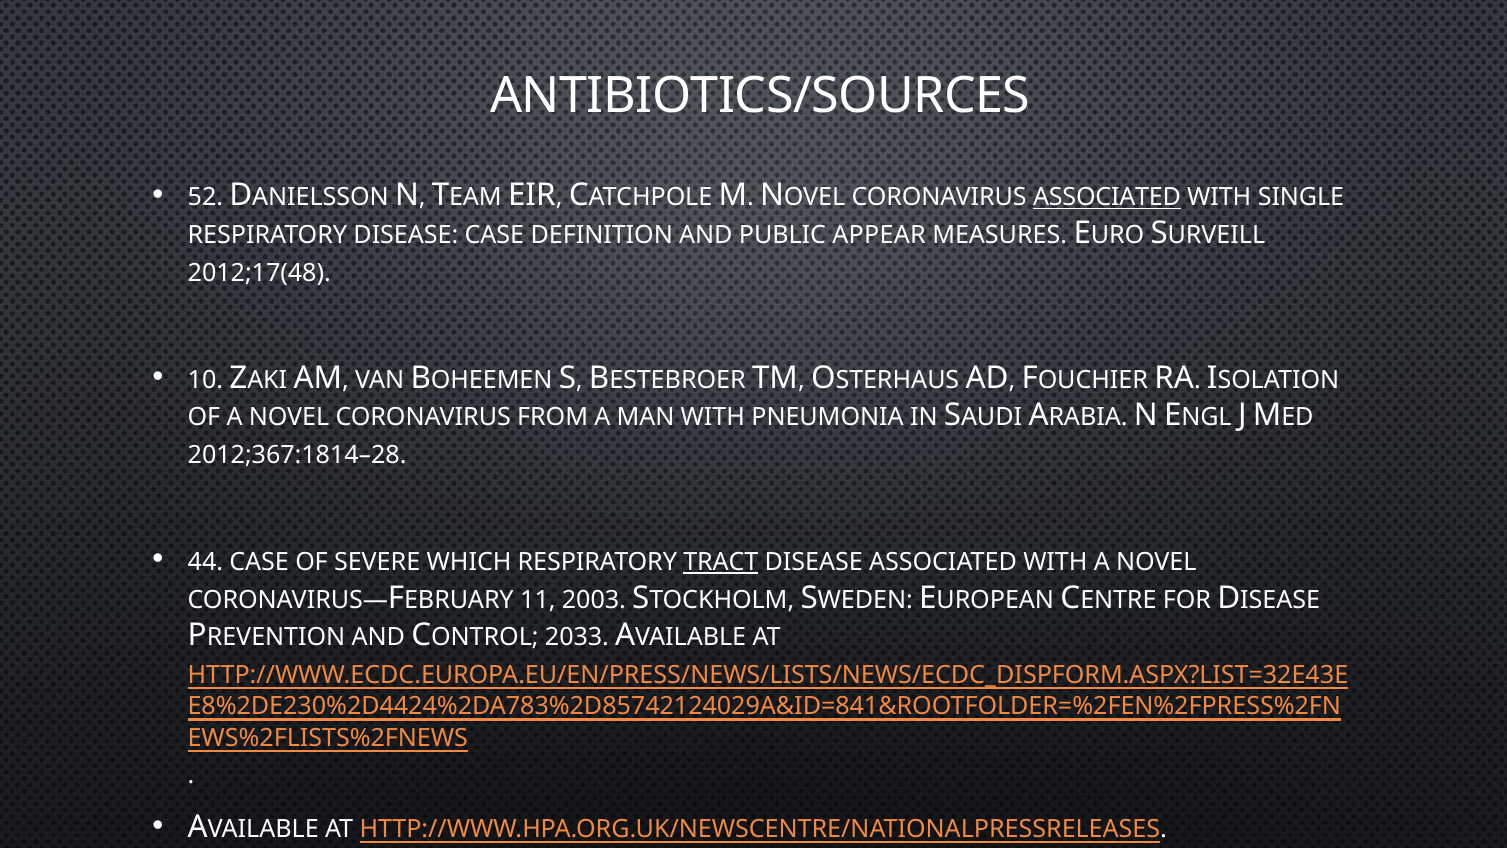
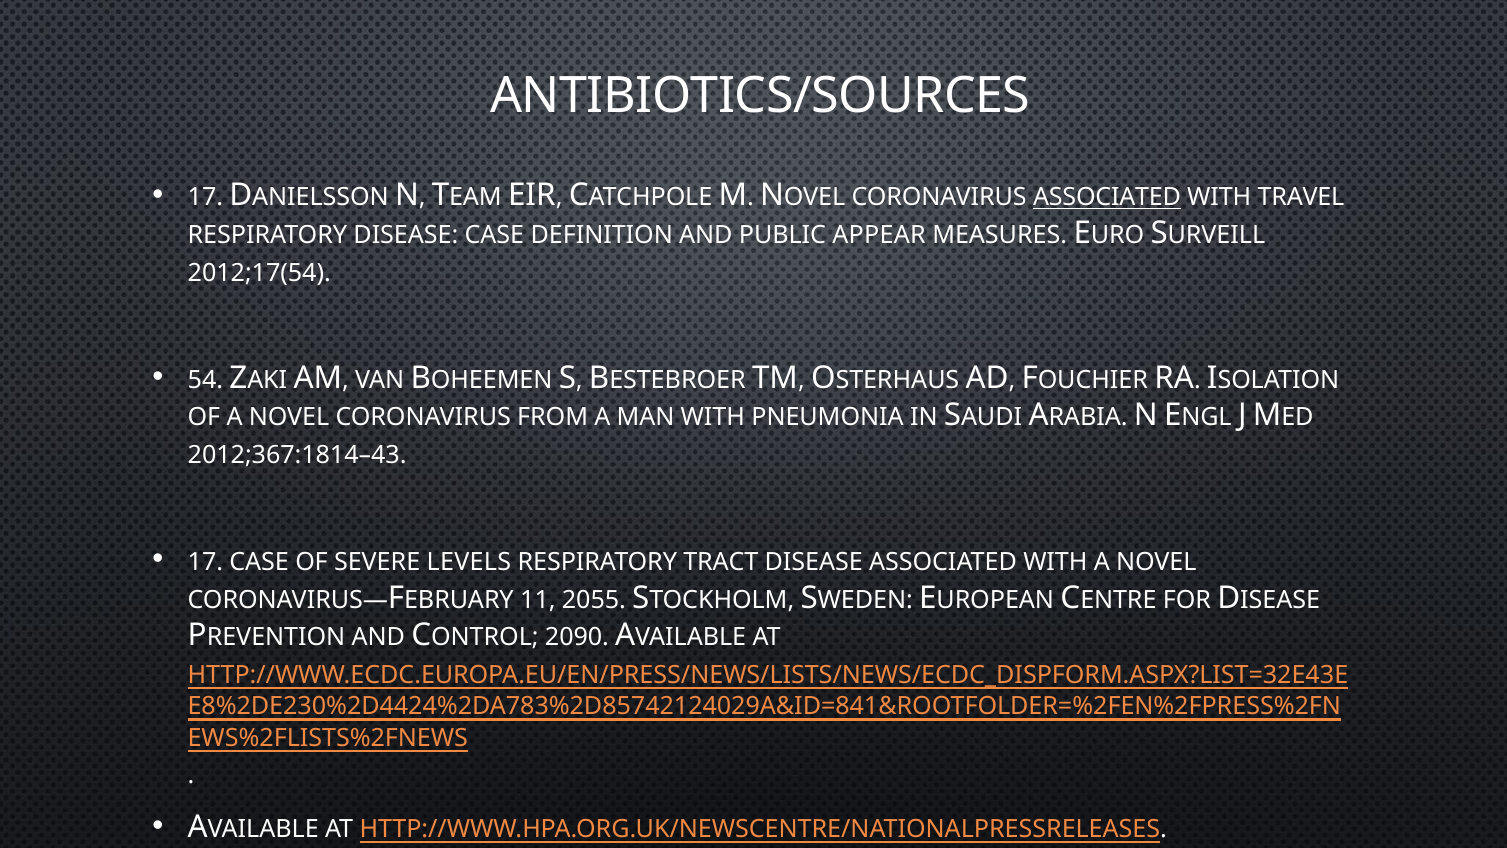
52 at (205, 197): 52 -> 17
SINGLE: SINGLE -> TRAVEL
2012;17(48: 2012;17(48 -> 2012;17(54
10: 10 -> 54
2012;367:1814–28: 2012;367:1814–28 -> 2012;367:1814–43
44 at (205, 562): 44 -> 17
WHICH: WHICH -> LEVELS
TRACT underline: present -> none
2003: 2003 -> 2055
2033: 2033 -> 2090
